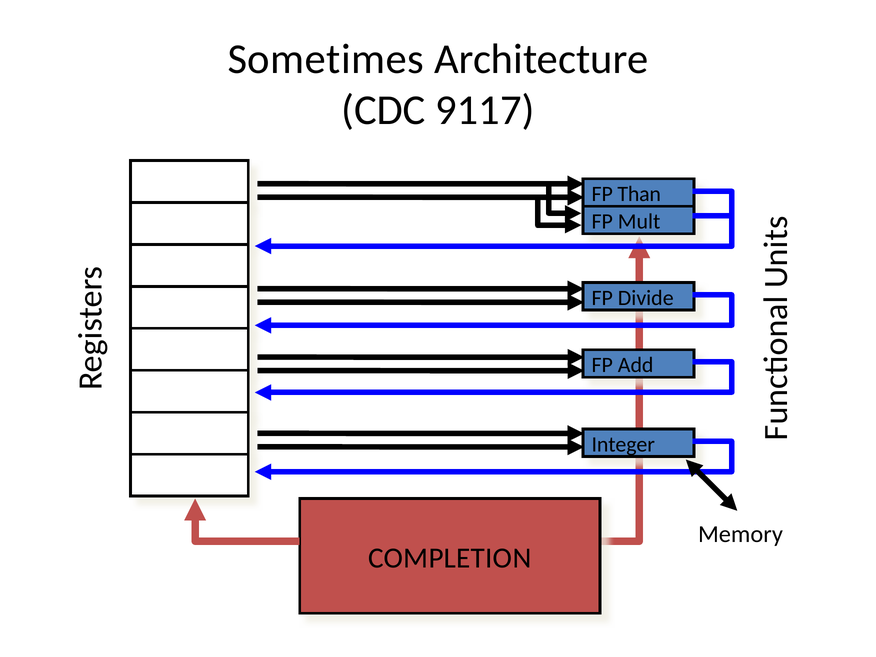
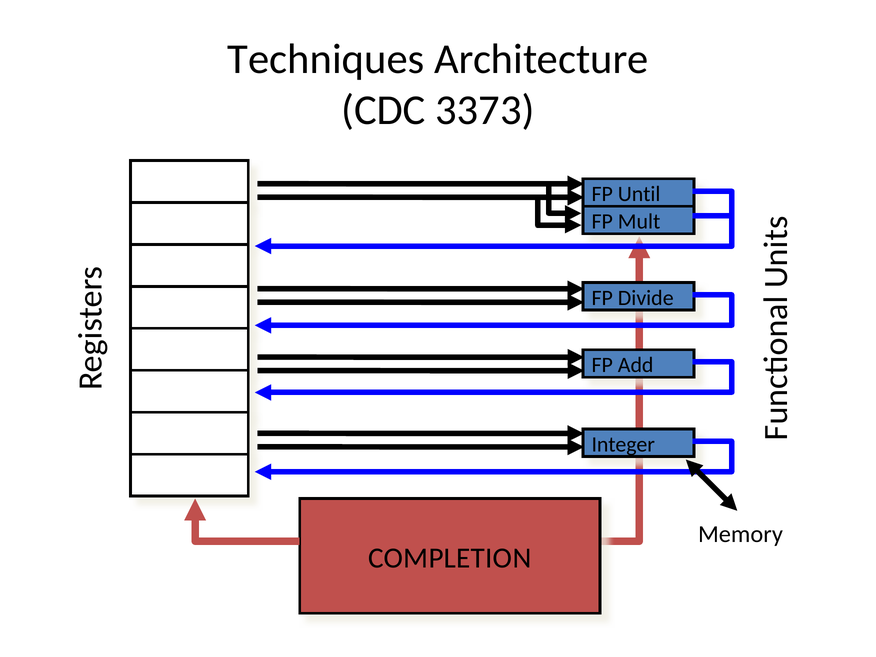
Sometimes: Sometimes -> Techniques
9117: 9117 -> 3373
Than: Than -> Until
